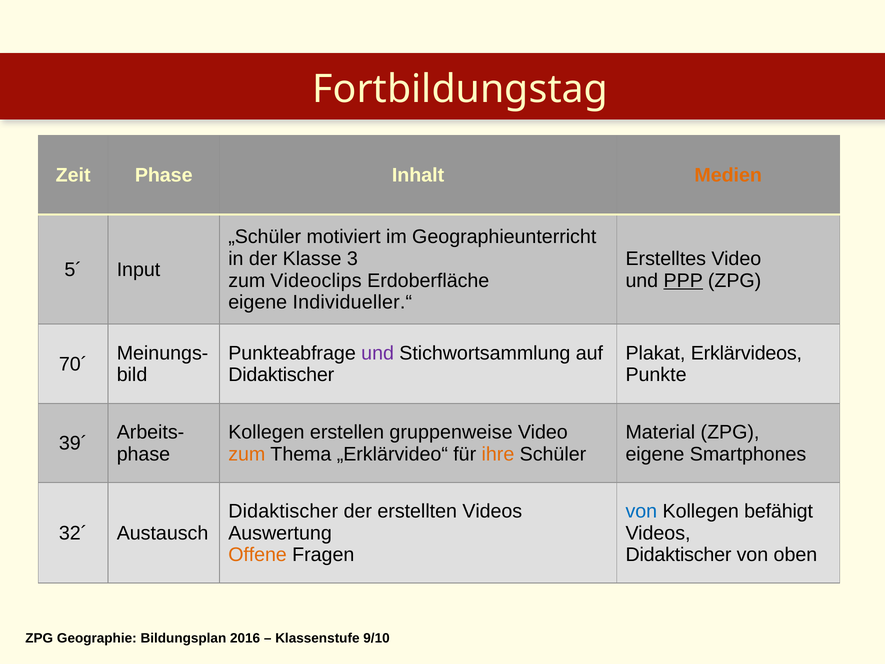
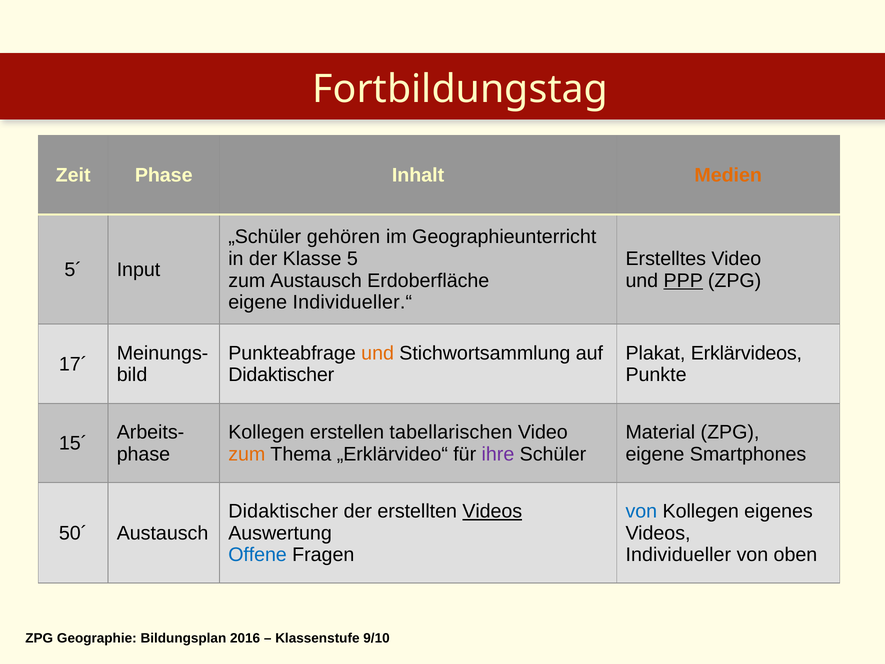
motiviert: motiviert -> gehören
3: 3 -> 5
zum Videoclips: Videoclips -> Austausch
und at (378, 353) colour: purple -> orange
70´: 70´ -> 17´
gruppenweise: gruppenweise -> tabellarischen
39´: 39´ -> 15´
ihre colour: orange -> purple
Videos at (492, 511) underline: none -> present
befähigt: befähigt -> eigenes
32´: 32´ -> 50´
Offene colour: orange -> blue
Didaktischer at (678, 555): Didaktischer -> Individueller
